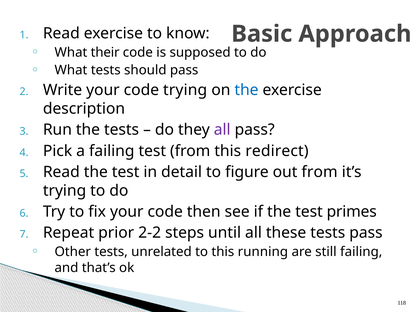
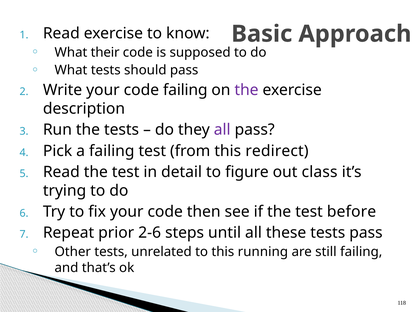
code trying: trying -> failing
the at (247, 90) colour: blue -> purple
out from: from -> class
primes: primes -> before
2-2: 2-2 -> 2-6
